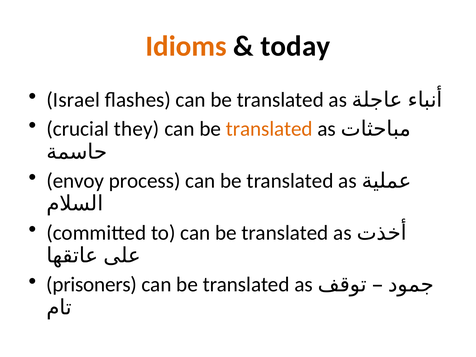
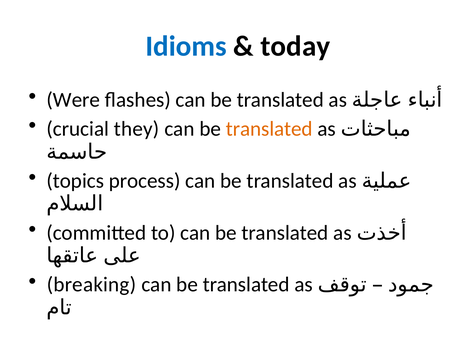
Idioms colour: orange -> blue
Israel: Israel -> Were
envoy: envoy -> topics
prisoners: prisoners -> breaking
